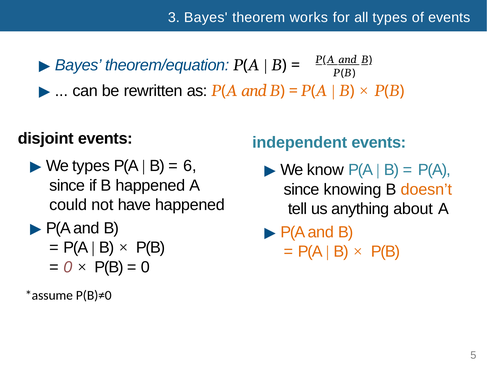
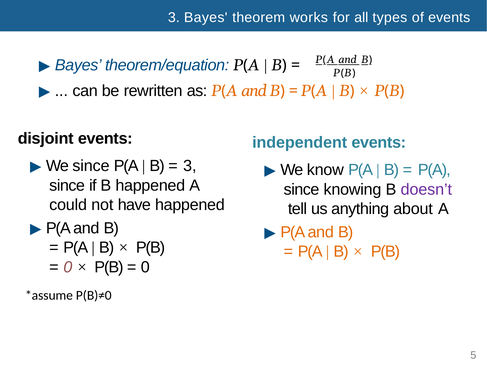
We types: types -> since
6 at (190, 166): 6 -> 3
doesn’t colour: orange -> purple
